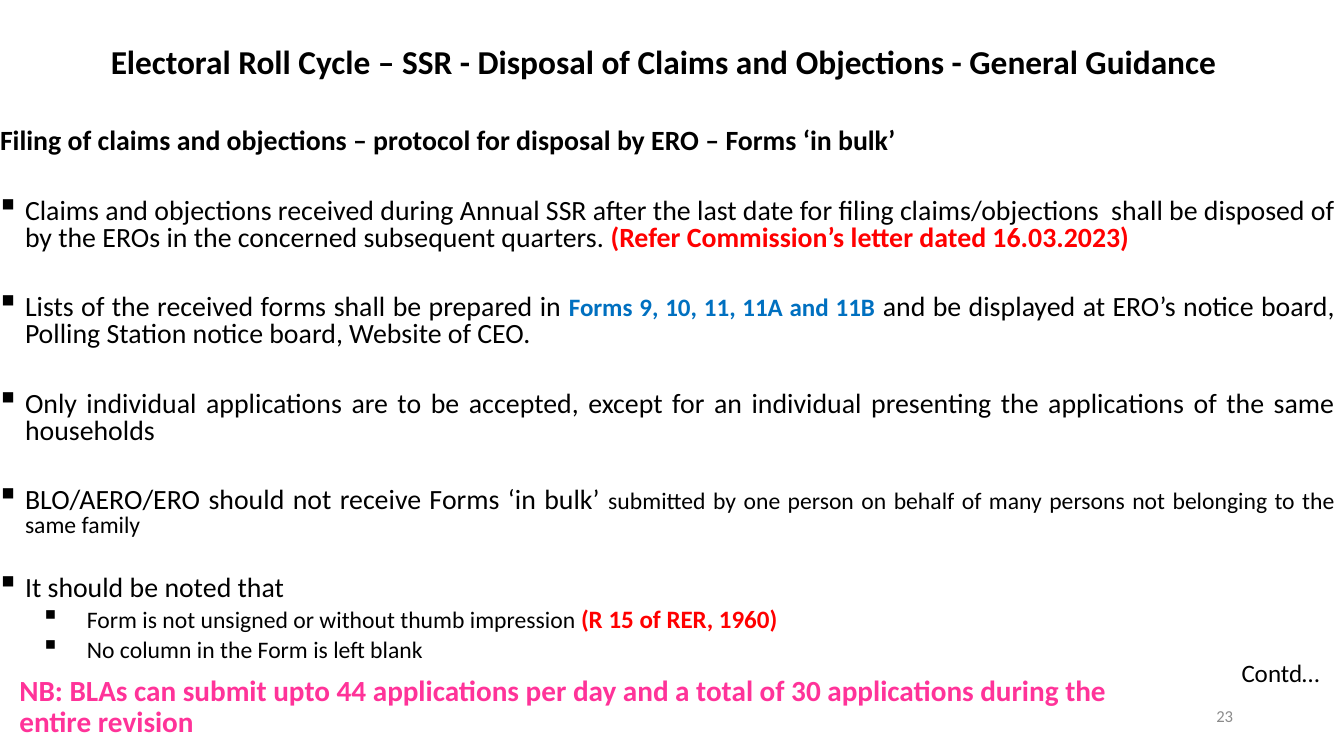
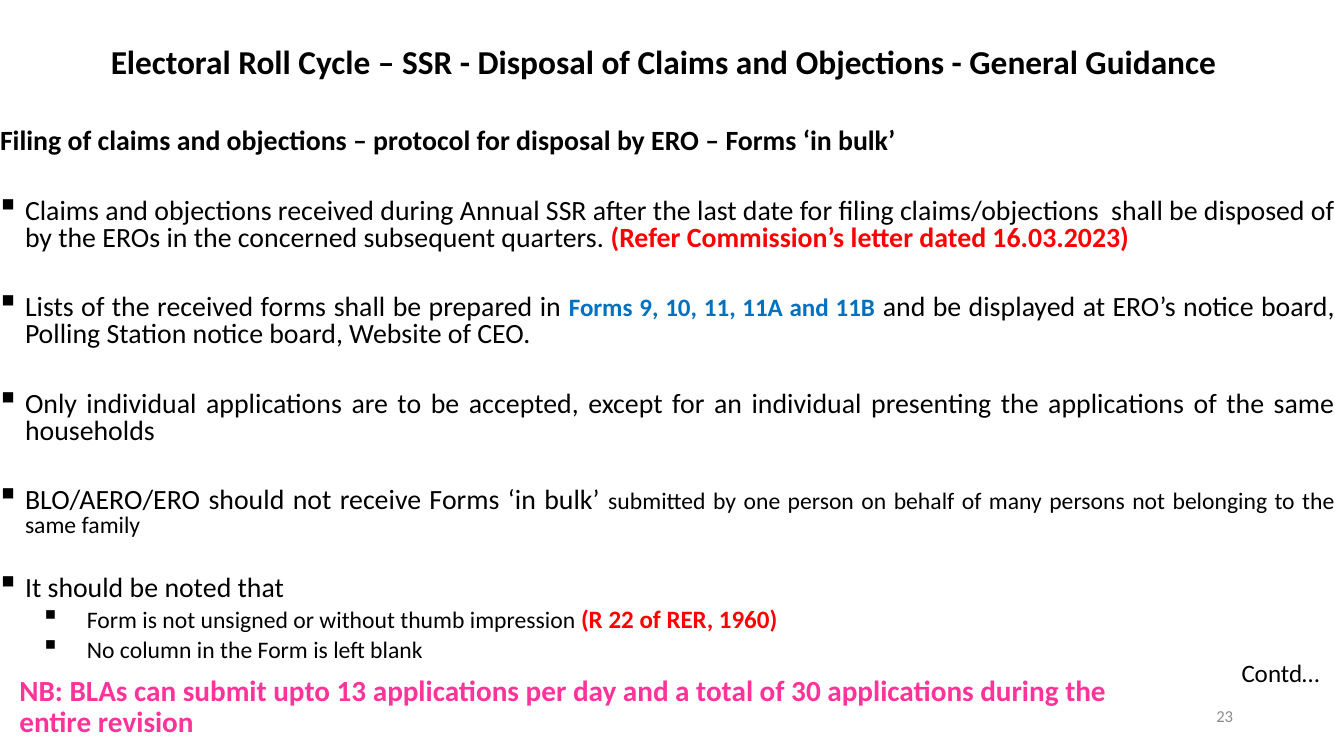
15: 15 -> 22
44: 44 -> 13
